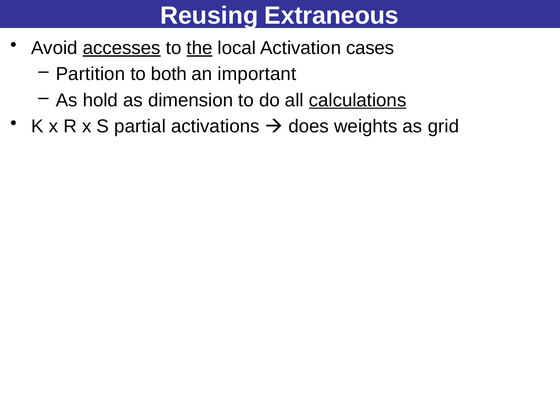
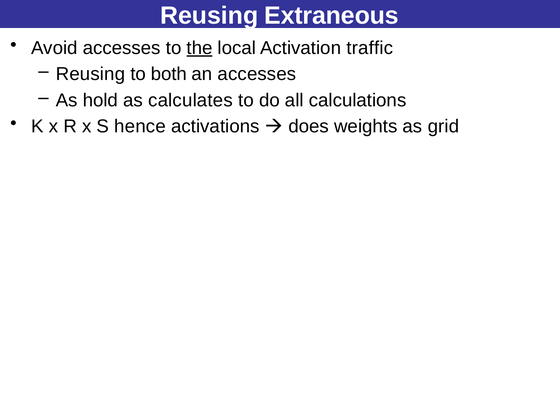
accesses at (122, 48) underline: present -> none
cases: cases -> traffic
Partition at (90, 74): Partition -> Reusing
an important: important -> accesses
dimension: dimension -> calculates
calculations underline: present -> none
partial: partial -> hence
